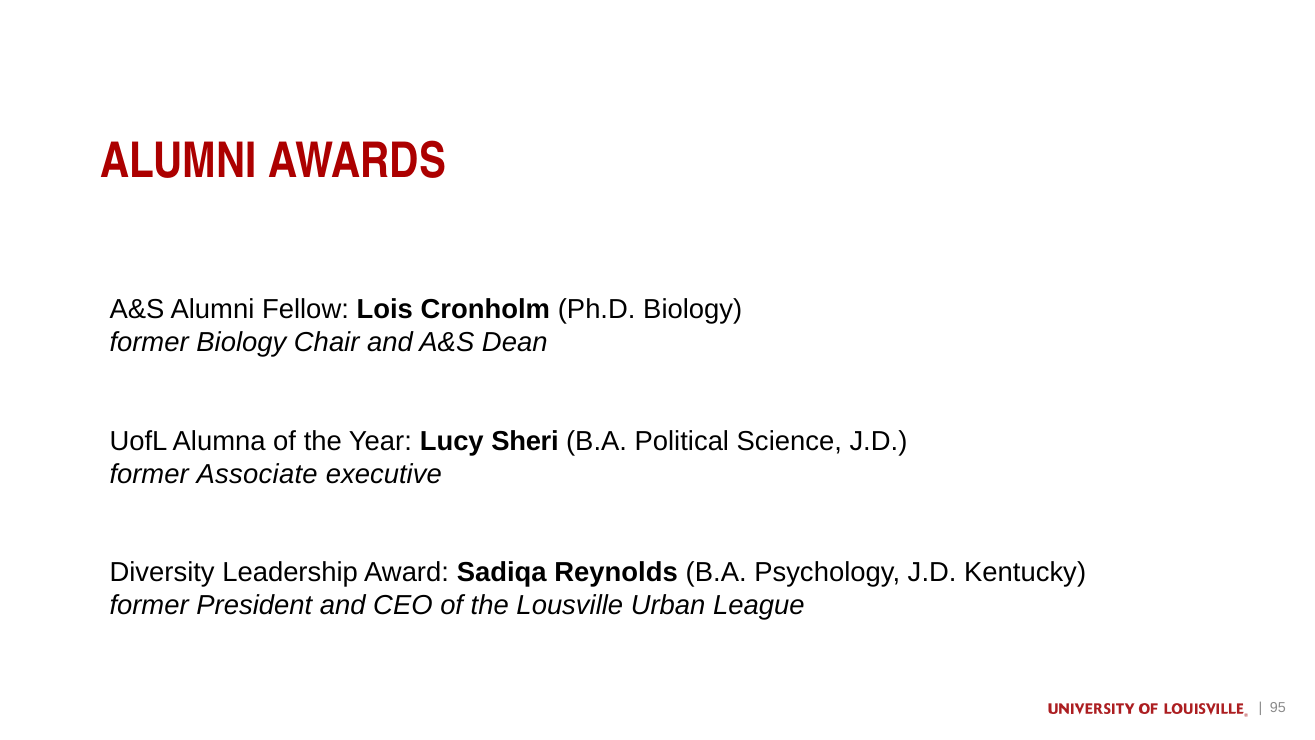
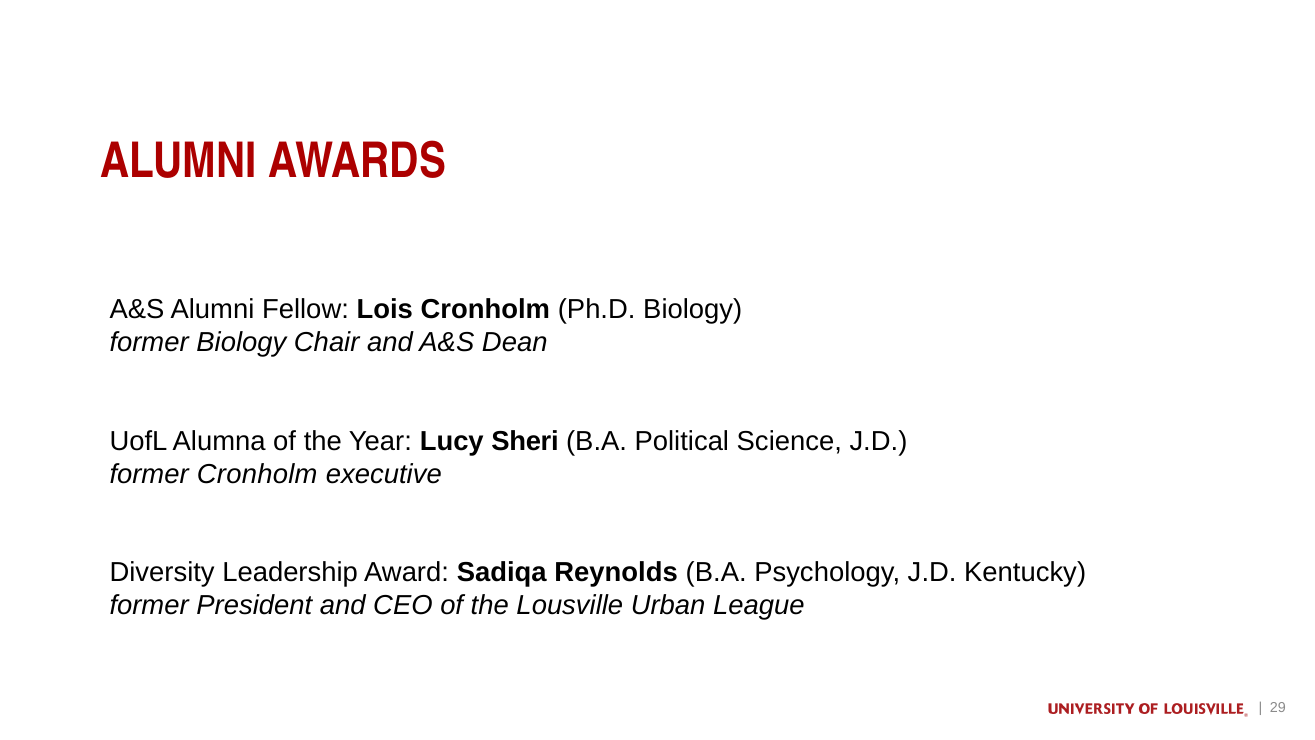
former Associate: Associate -> Cronholm
95: 95 -> 29
